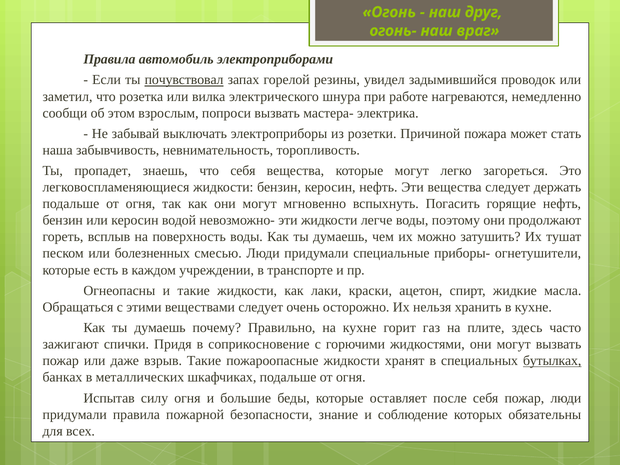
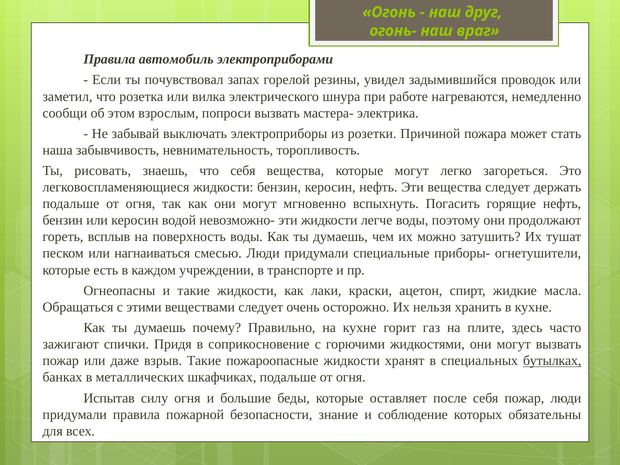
почувствовал underline: present -> none
пропадет: пропадет -> рисовать
болезненных: болезненных -> нагнаиваться
